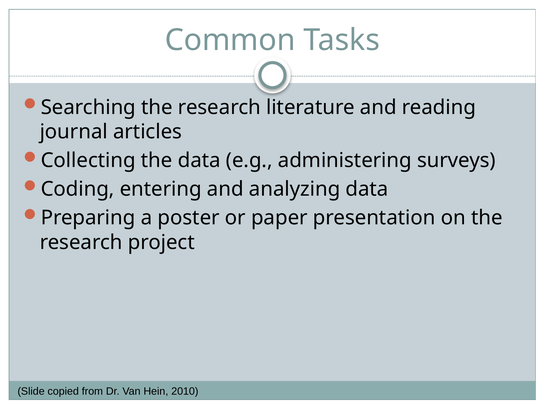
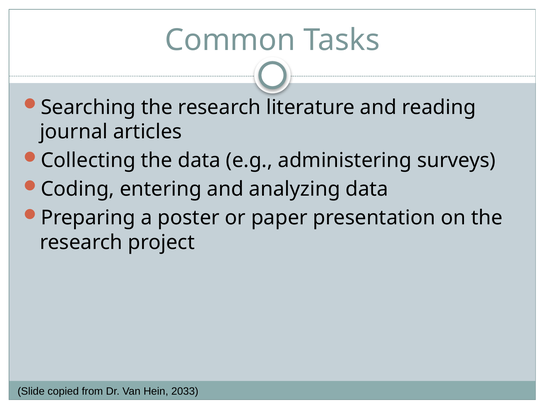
2010: 2010 -> 2033
